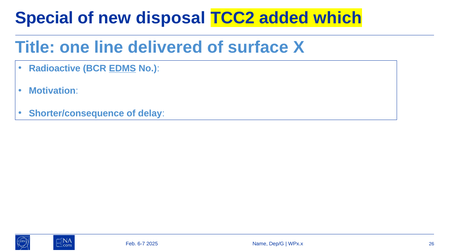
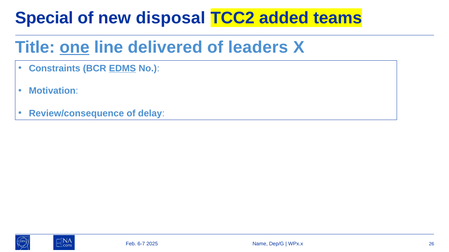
which: which -> teams
one underline: none -> present
surface: surface -> leaders
Radioactive: Radioactive -> Constraints
Shorter/consequence: Shorter/consequence -> Review/consequence
